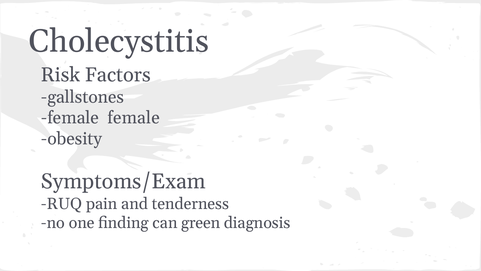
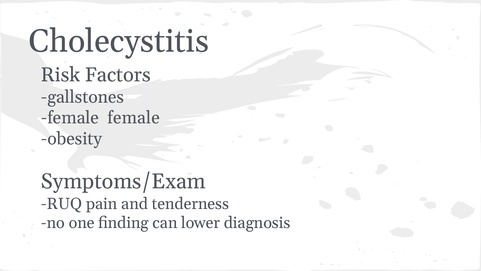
green: green -> lower
